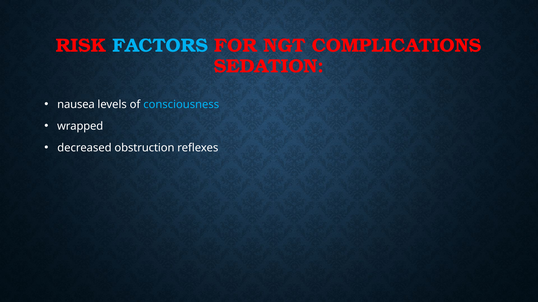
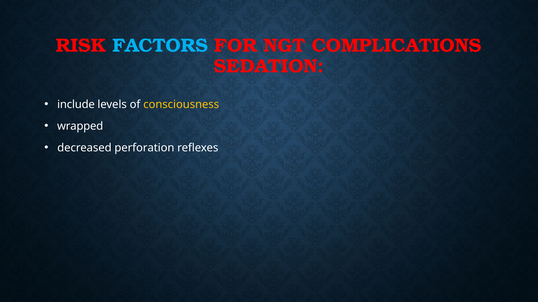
nausea: nausea -> include
consciousness colour: light blue -> yellow
obstruction: obstruction -> perforation
